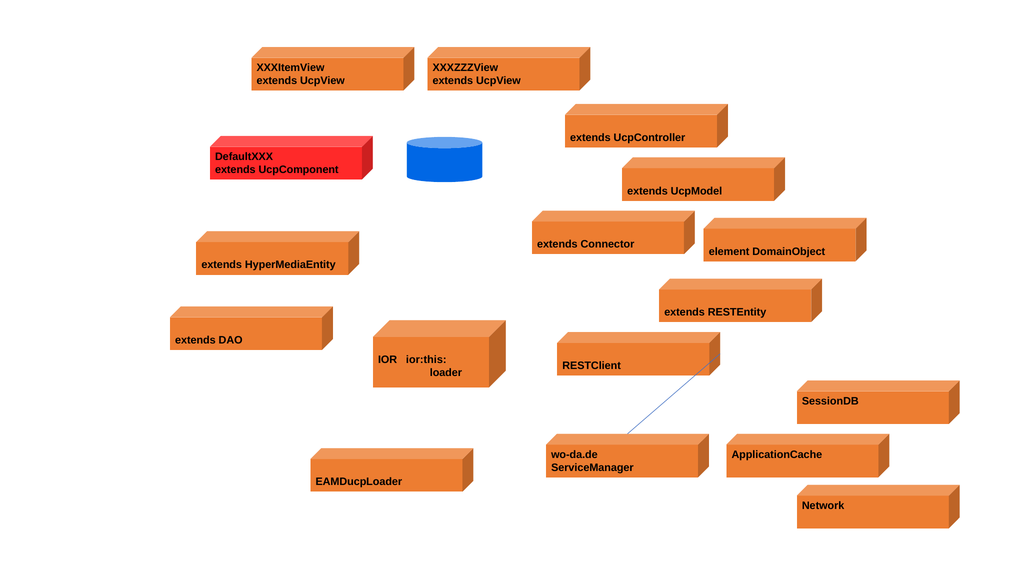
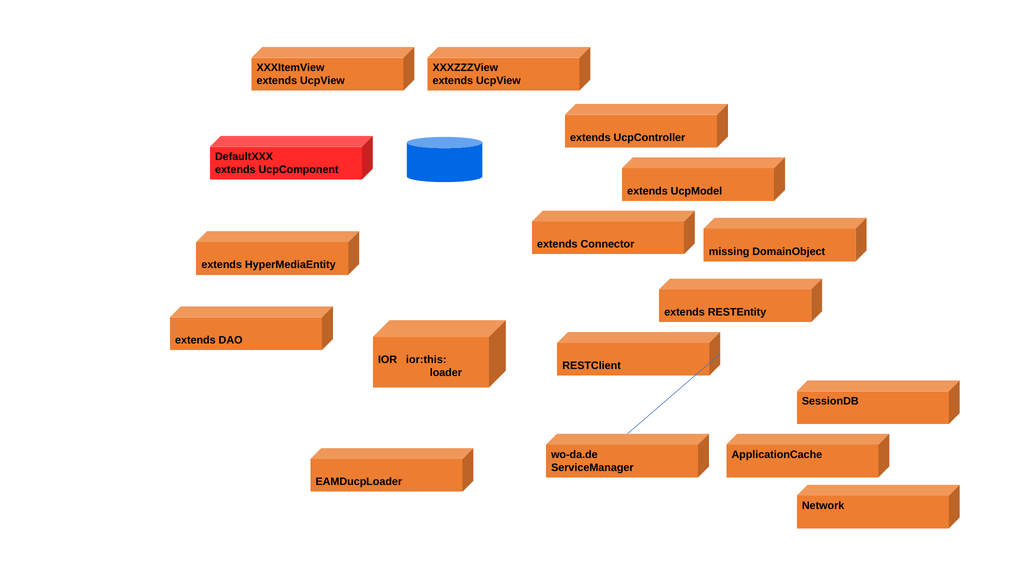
element: element -> missing
